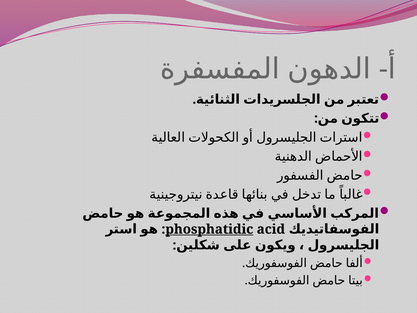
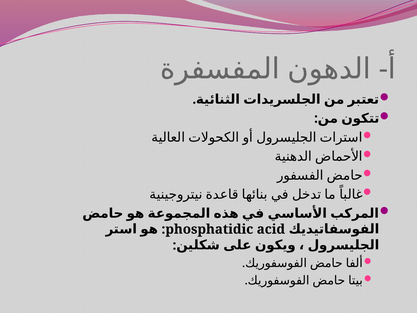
phosphatidic underline: present -> none
